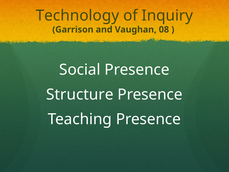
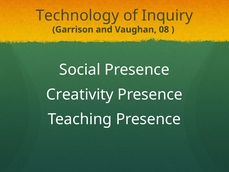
Structure: Structure -> Creativity
